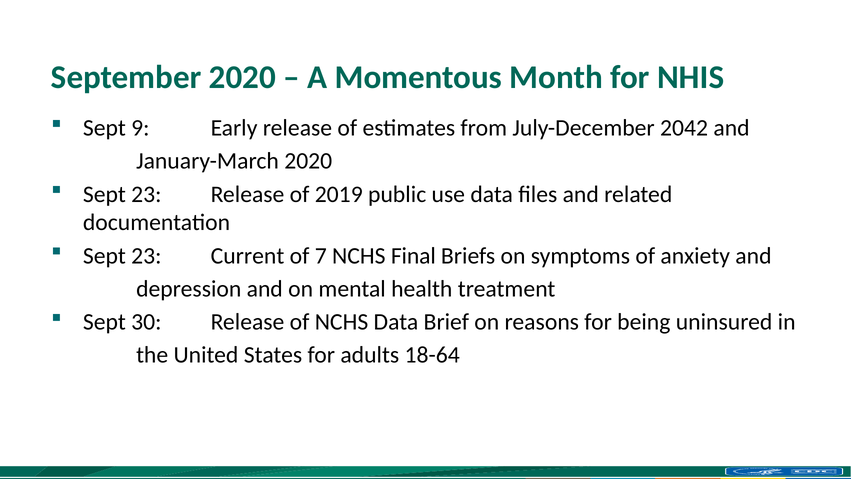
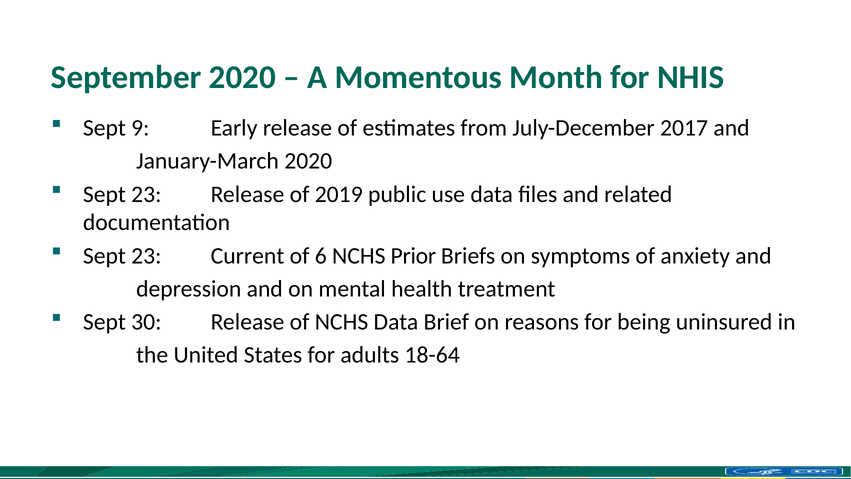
2042: 2042 -> 2017
7: 7 -> 6
Final: Final -> Prior
